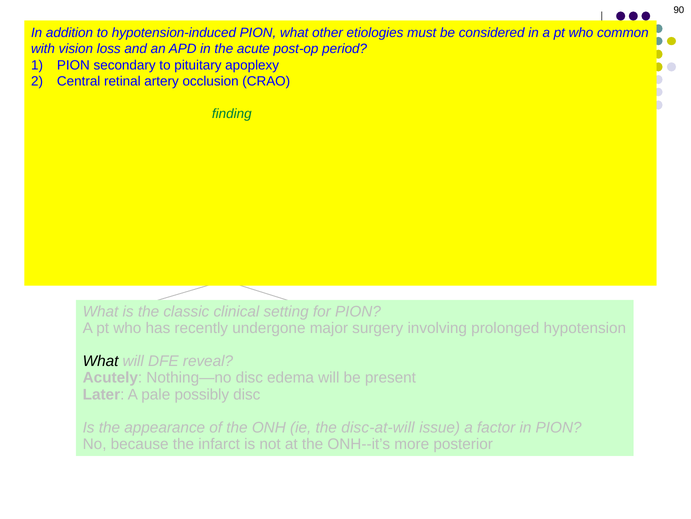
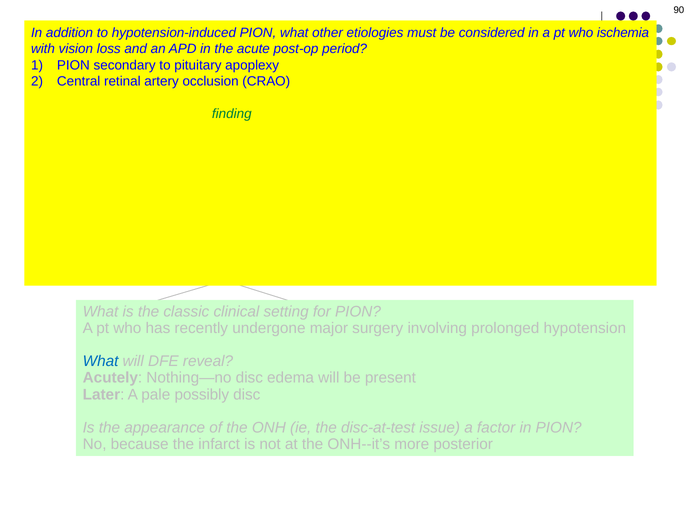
common: common -> ischemia
What at (101, 361) colour: black -> blue
disc-at-will: disc-at-will -> disc-at-test
